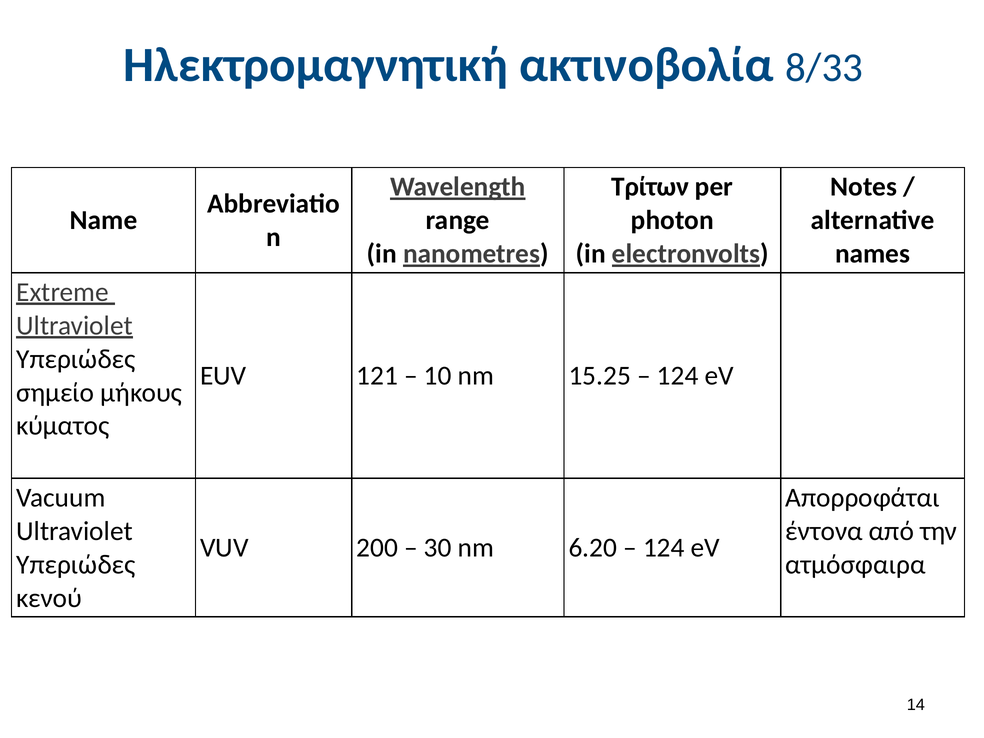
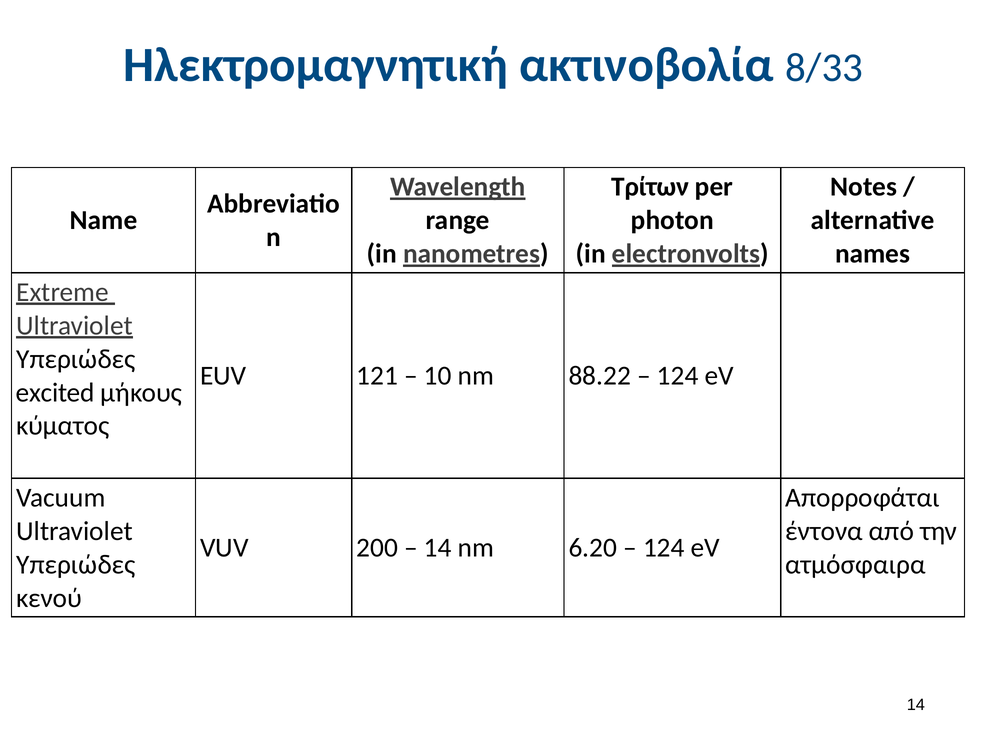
15.25: 15.25 -> 88.22
σημείο: σημείο -> excited
30 at (438, 548): 30 -> 14
